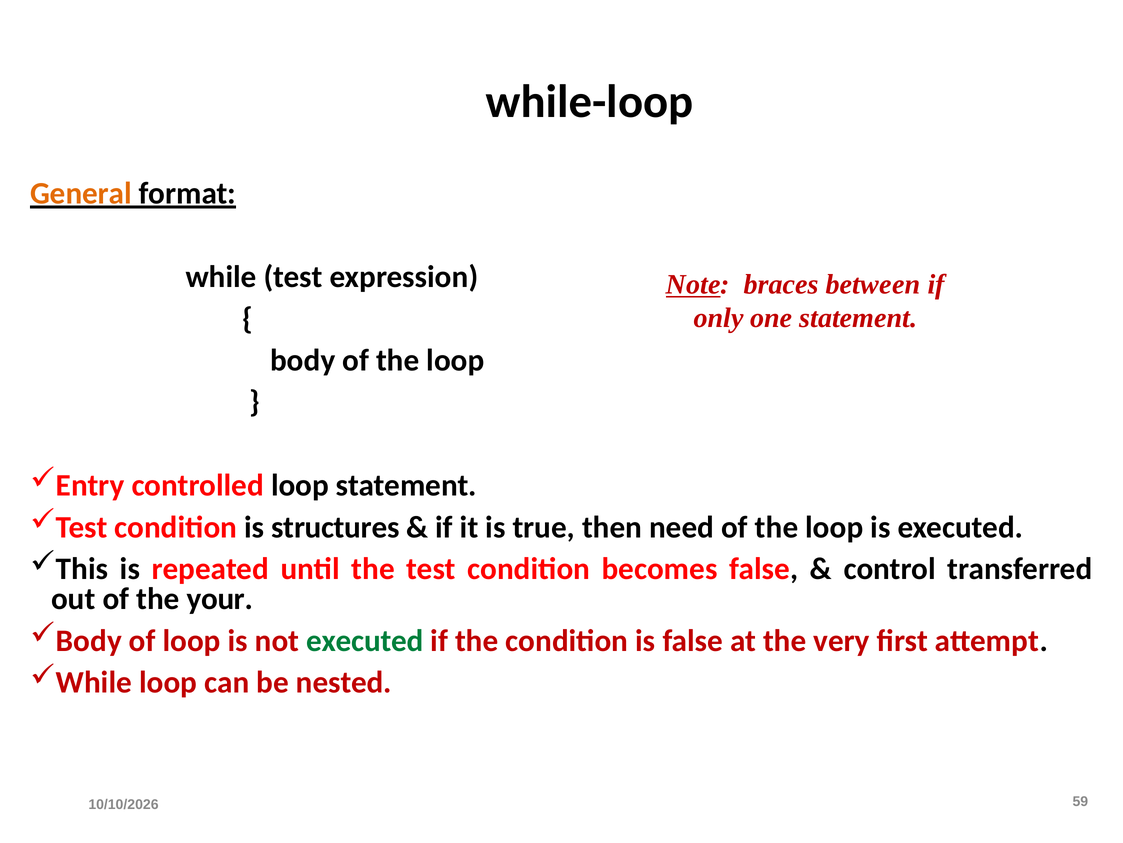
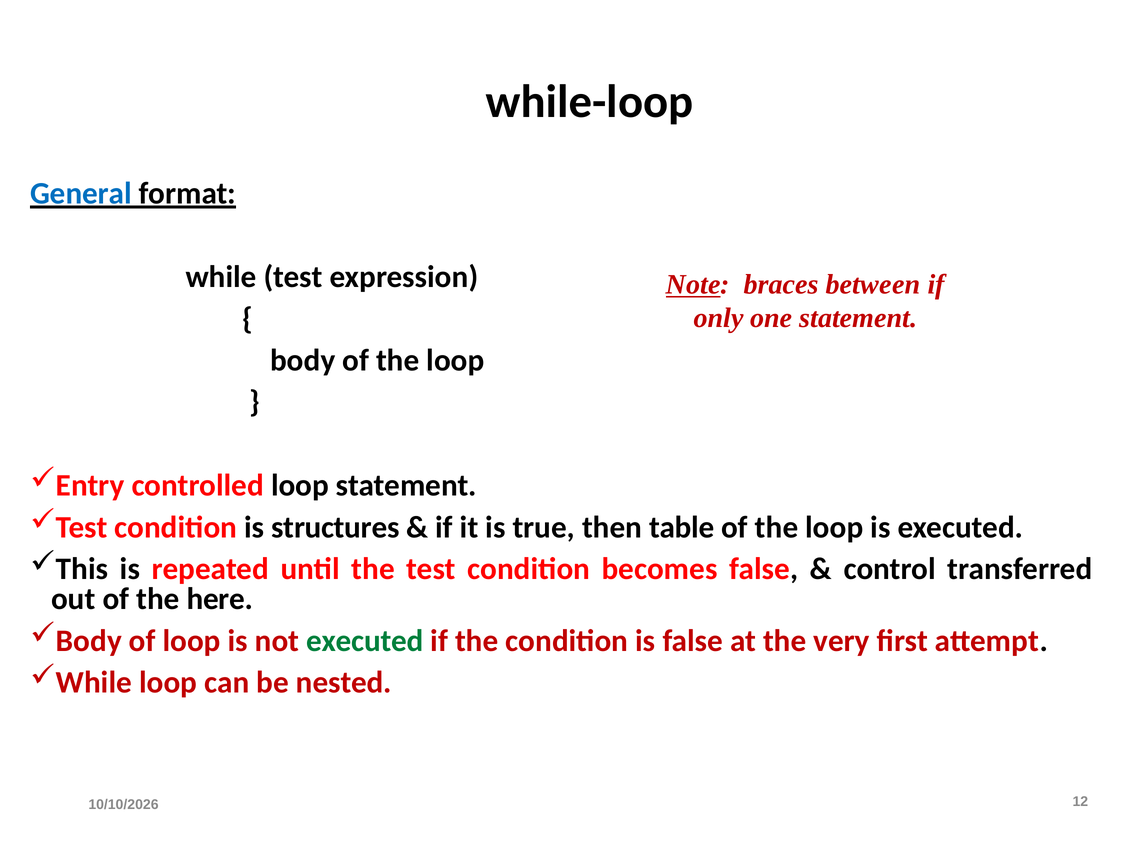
General colour: orange -> blue
need: need -> table
your: your -> here
59: 59 -> 12
